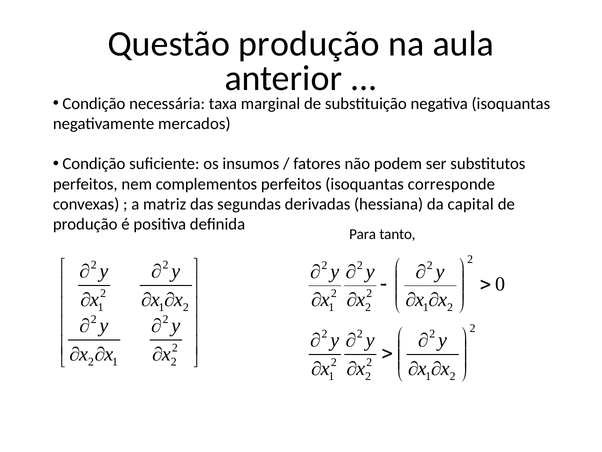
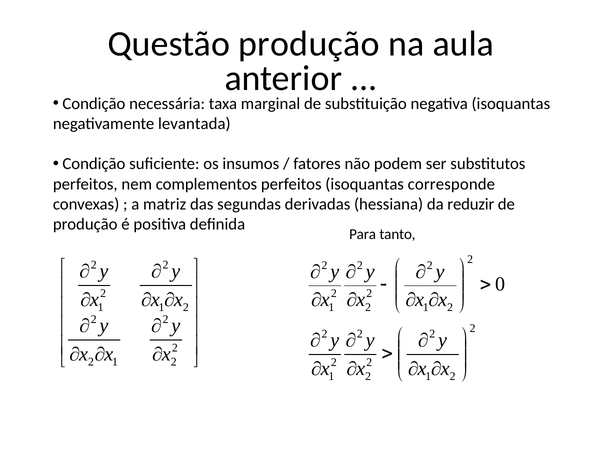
mercados: mercados -> levantada
capital: capital -> reduzir
